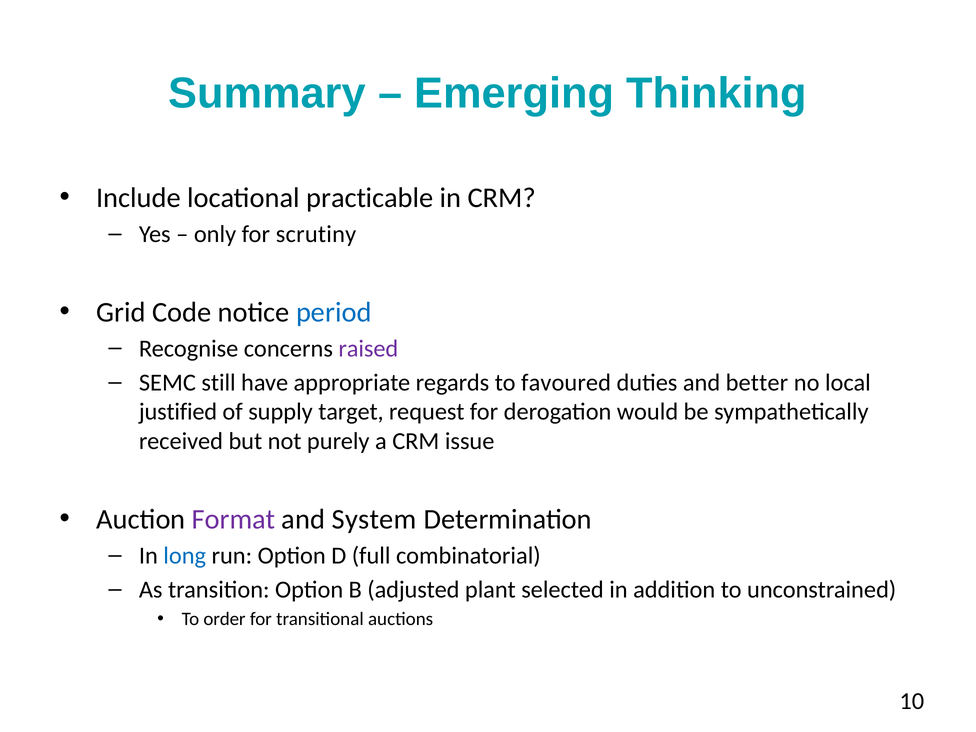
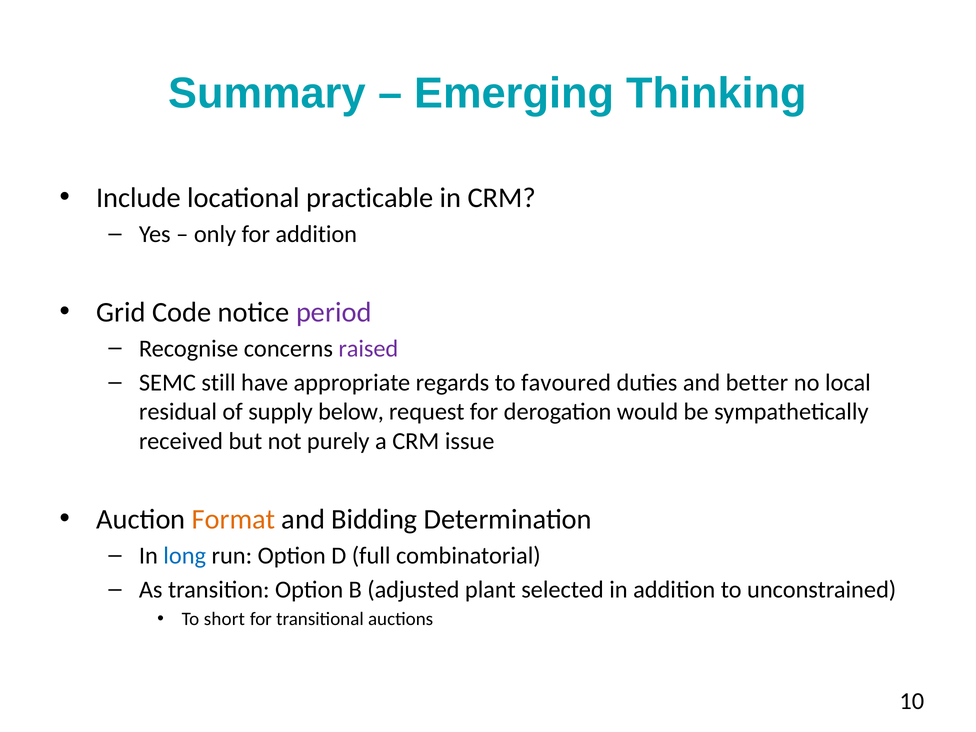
for scrutiny: scrutiny -> addition
period colour: blue -> purple
justified: justified -> residual
target: target -> below
Format colour: purple -> orange
System: System -> Bidding
order: order -> short
